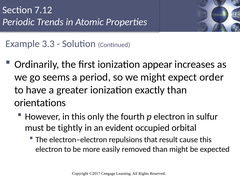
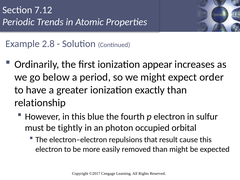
3.3: 3.3 -> 2.8
seems: seems -> below
orientations: orientations -> relationship
only: only -> blue
evident: evident -> photon
